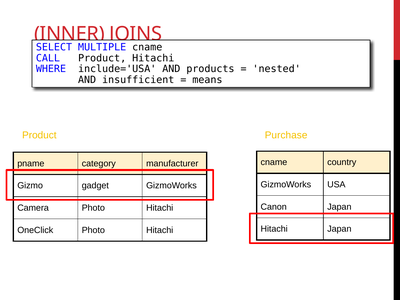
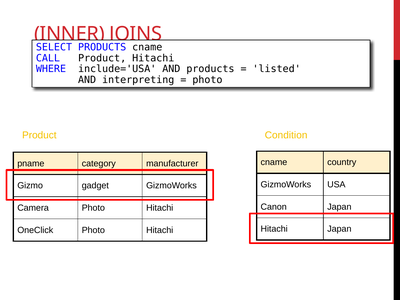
MULTIPLE at (102, 47): MULTIPLE -> PRODUCTS
nested: nested -> listed
insufficient: insufficient -> interpreting
means at (207, 80): means -> photo
Purchase: Purchase -> Condition
